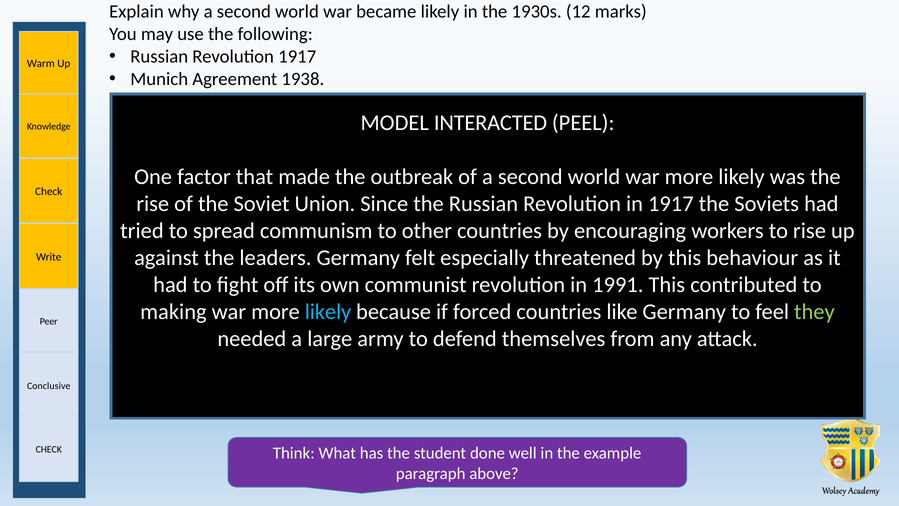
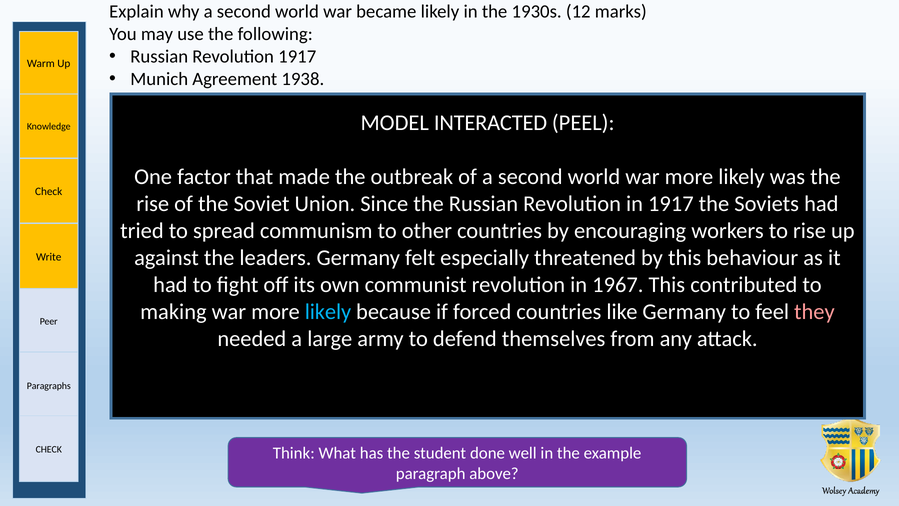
1991: 1991 -> 1967
they colour: light green -> pink
Conclusive: Conclusive -> Paragraphs
